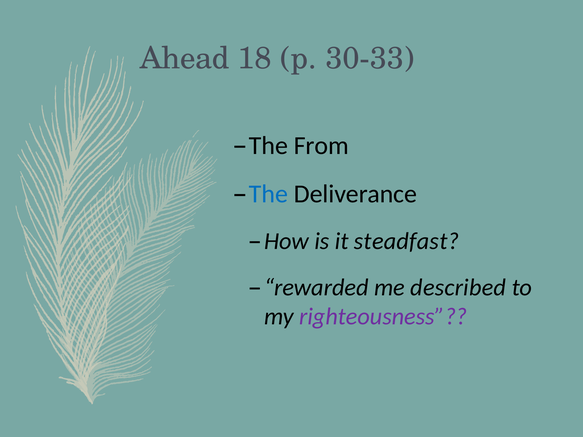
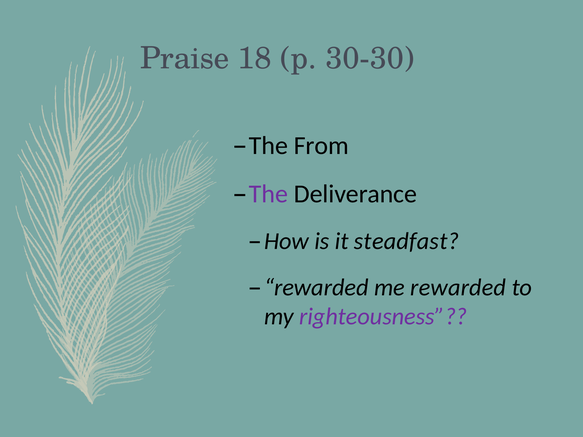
Ahead: Ahead -> Praise
30-33: 30-33 -> 30-30
The at (268, 194) colour: blue -> purple
me described: described -> rewarded
